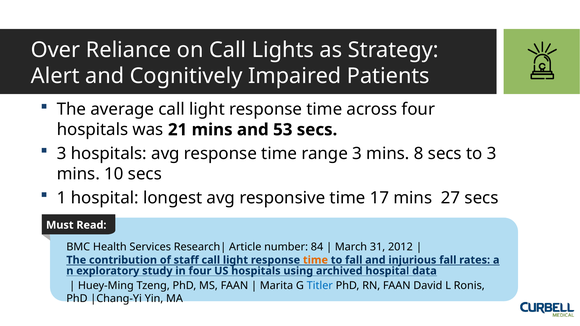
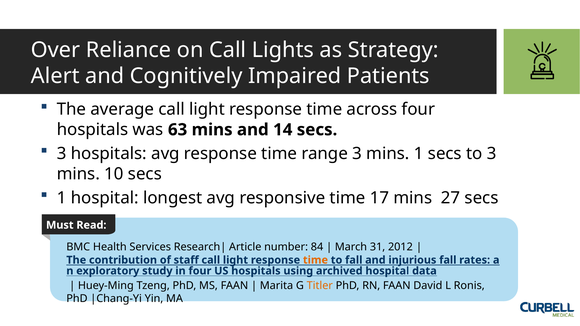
21: 21 -> 63
53: 53 -> 14
mins 8: 8 -> 1
Titler colour: blue -> orange
